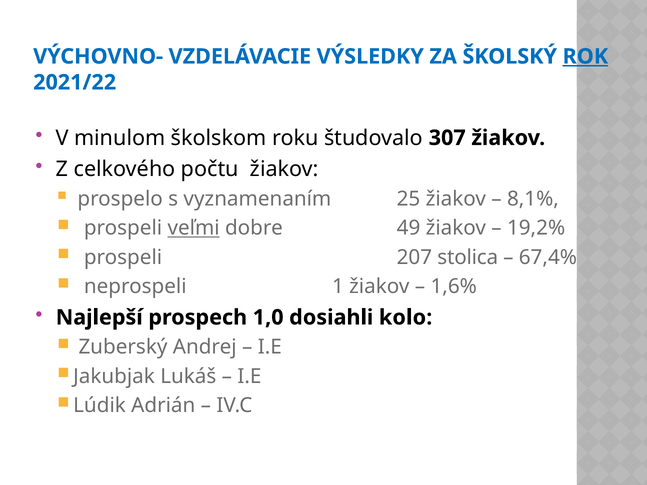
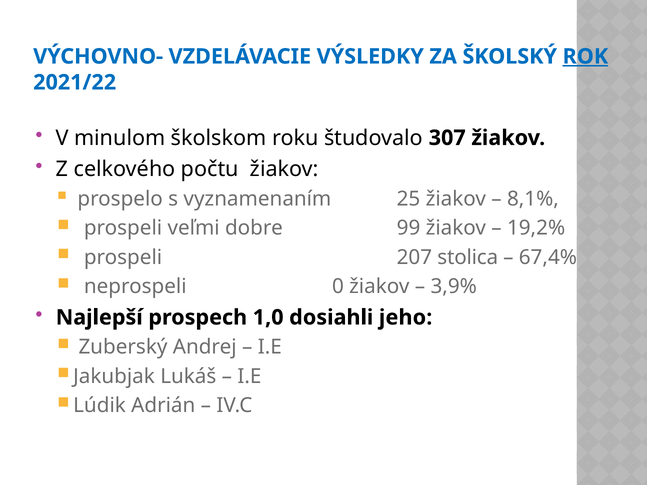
veľmi underline: present -> none
49: 49 -> 99
1: 1 -> 0
1,6%: 1,6% -> 3,9%
kolo: kolo -> jeho
